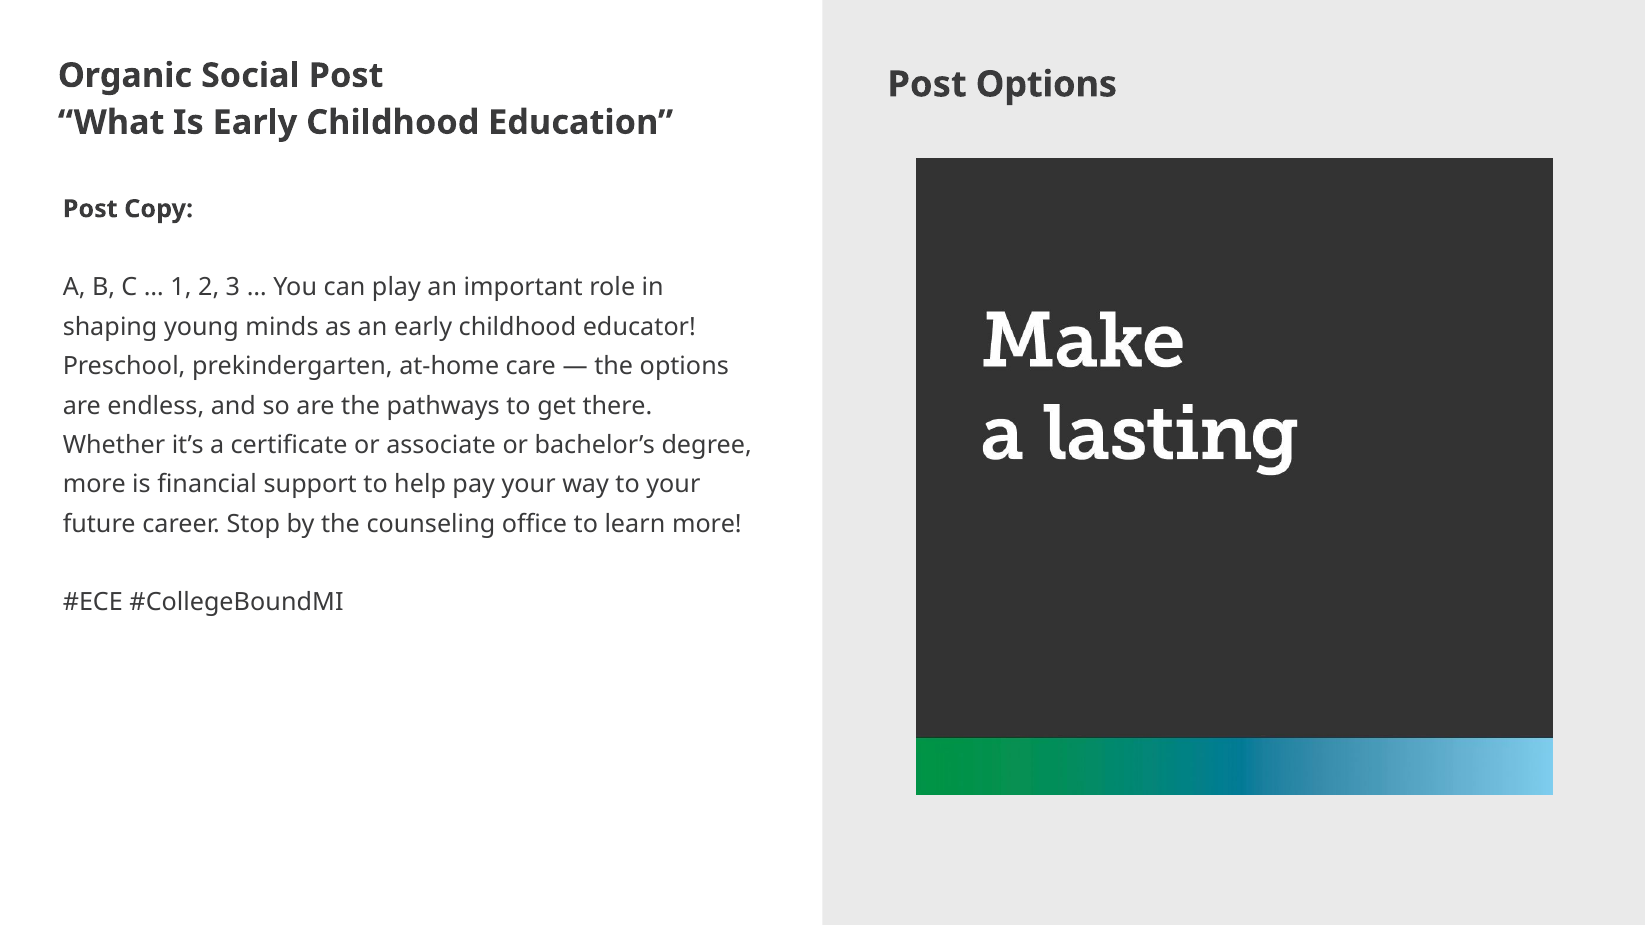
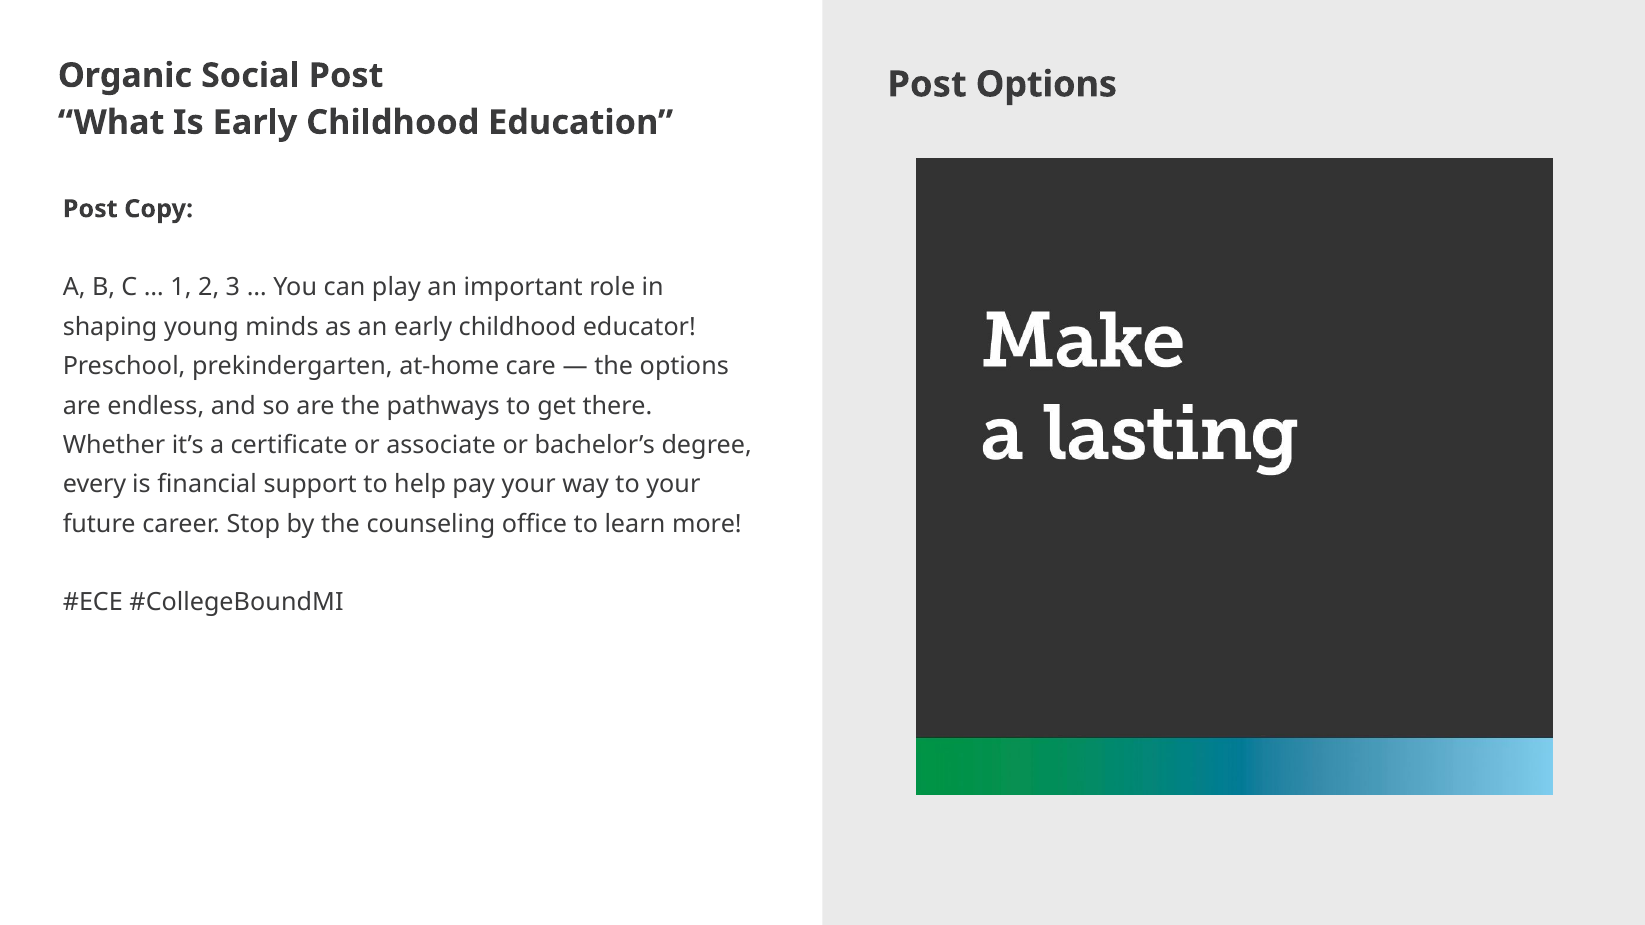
more at (94, 485): more -> every
